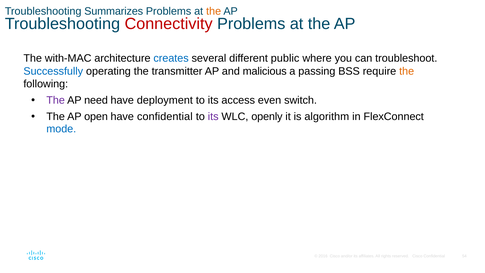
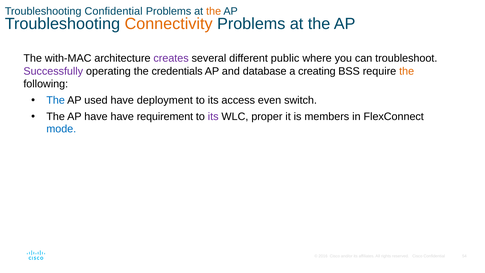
Troubleshooting Summarizes: Summarizes -> Confidential
Connectivity colour: red -> orange
creates colour: blue -> purple
Successfully colour: blue -> purple
transmitter: transmitter -> credentials
malicious: malicious -> database
passing: passing -> creating
The at (56, 100) colour: purple -> blue
need: need -> used
AP open: open -> have
have confidential: confidential -> requirement
openly: openly -> proper
algorithm: algorithm -> members
